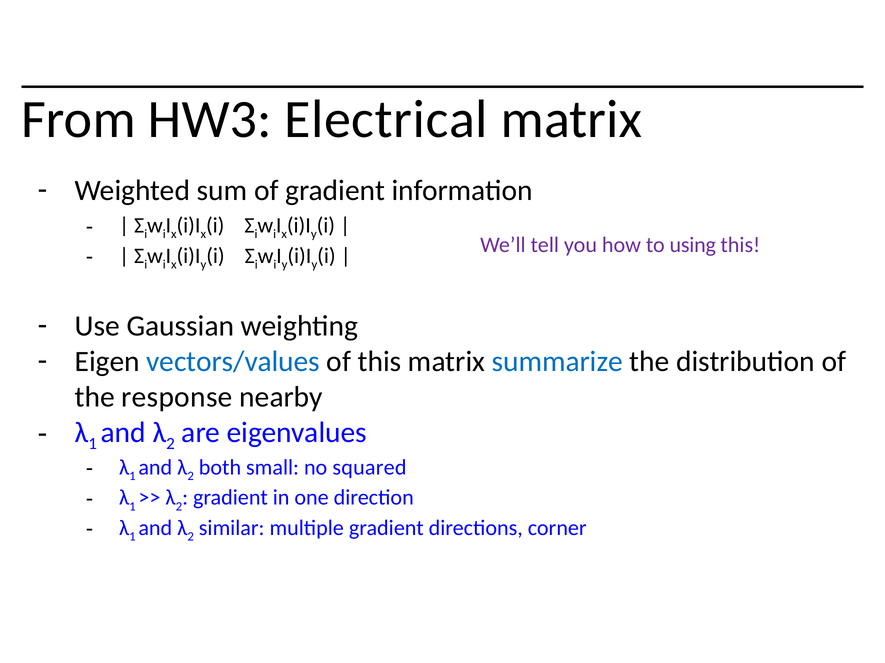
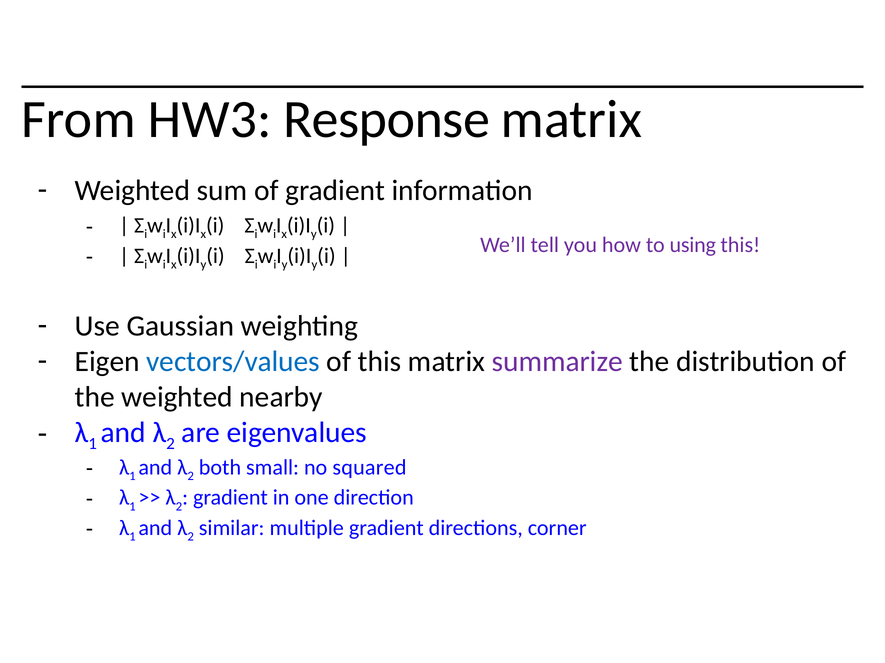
Electrical: Electrical -> Response
summarize colour: blue -> purple
the response: response -> weighted
